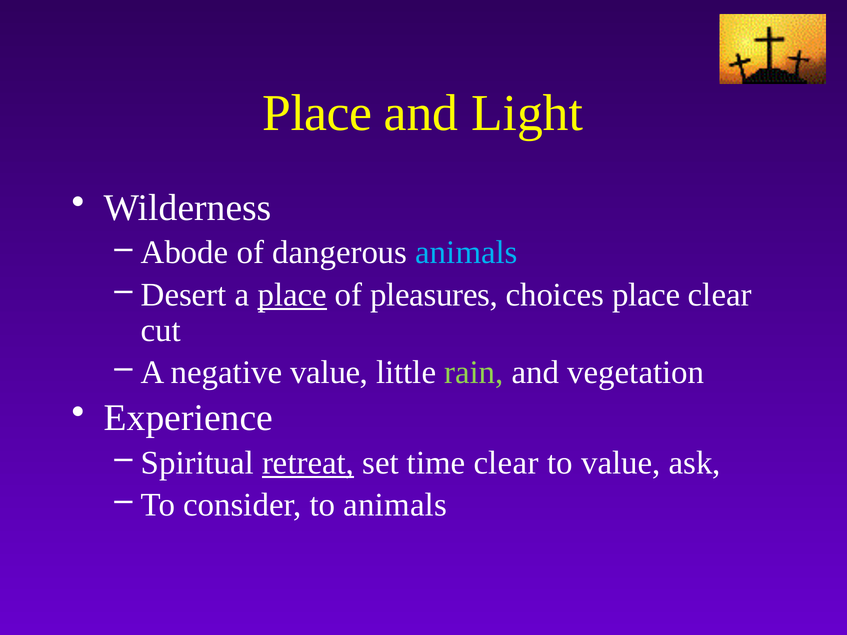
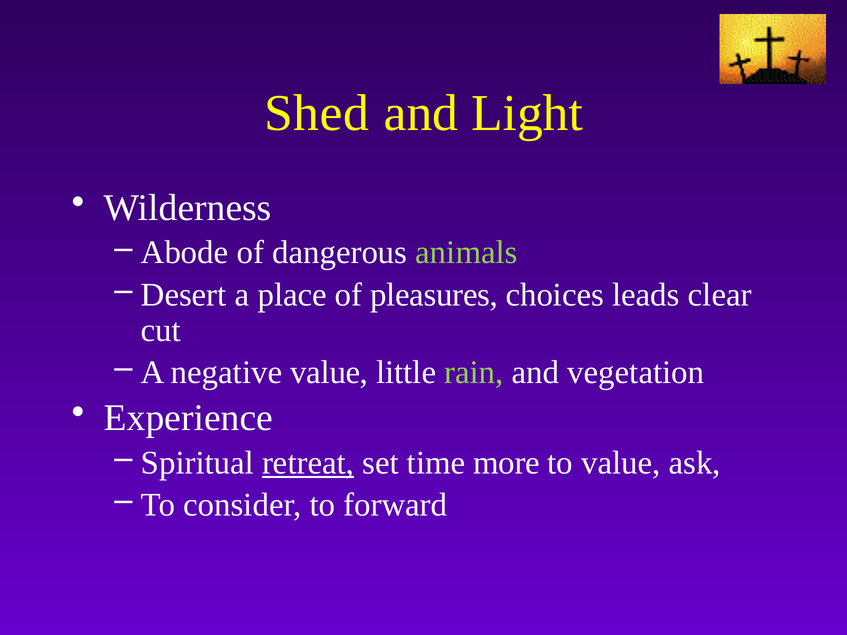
Place at (317, 113): Place -> Shed
animals at (466, 253) colour: light blue -> light green
place at (292, 295) underline: present -> none
choices place: place -> leads
time clear: clear -> more
to animals: animals -> forward
